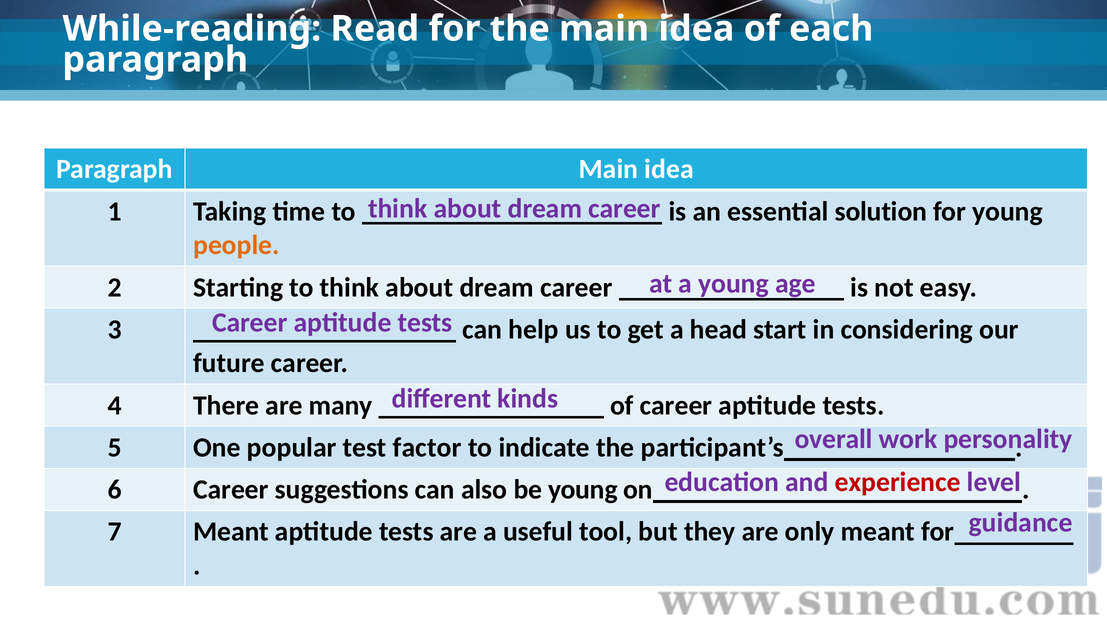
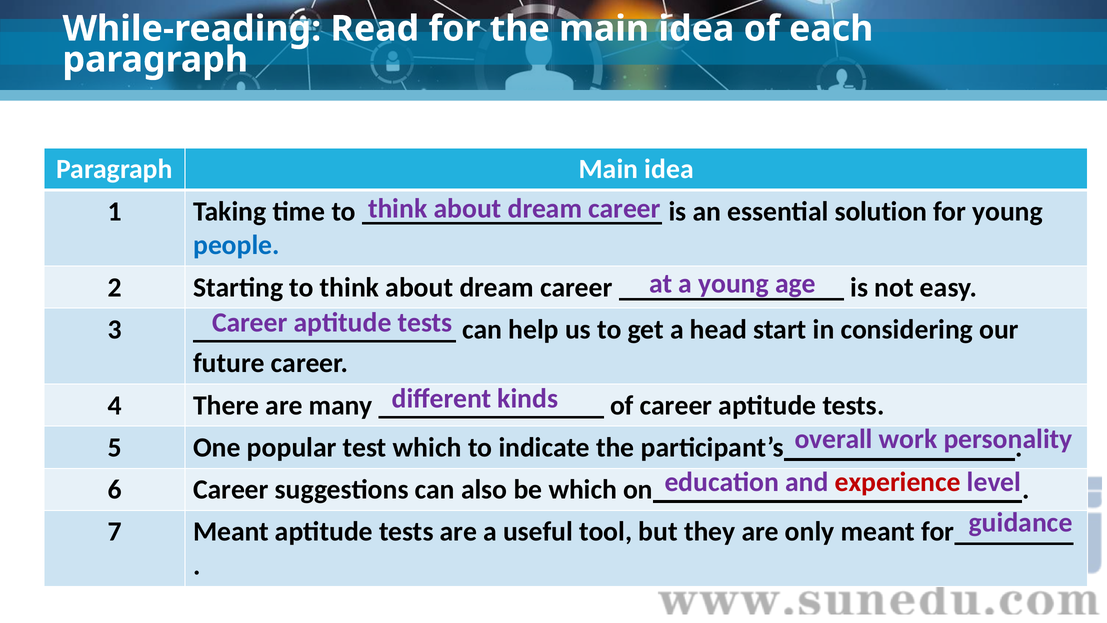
people colour: orange -> blue
test factor: factor -> which
be young: young -> which
